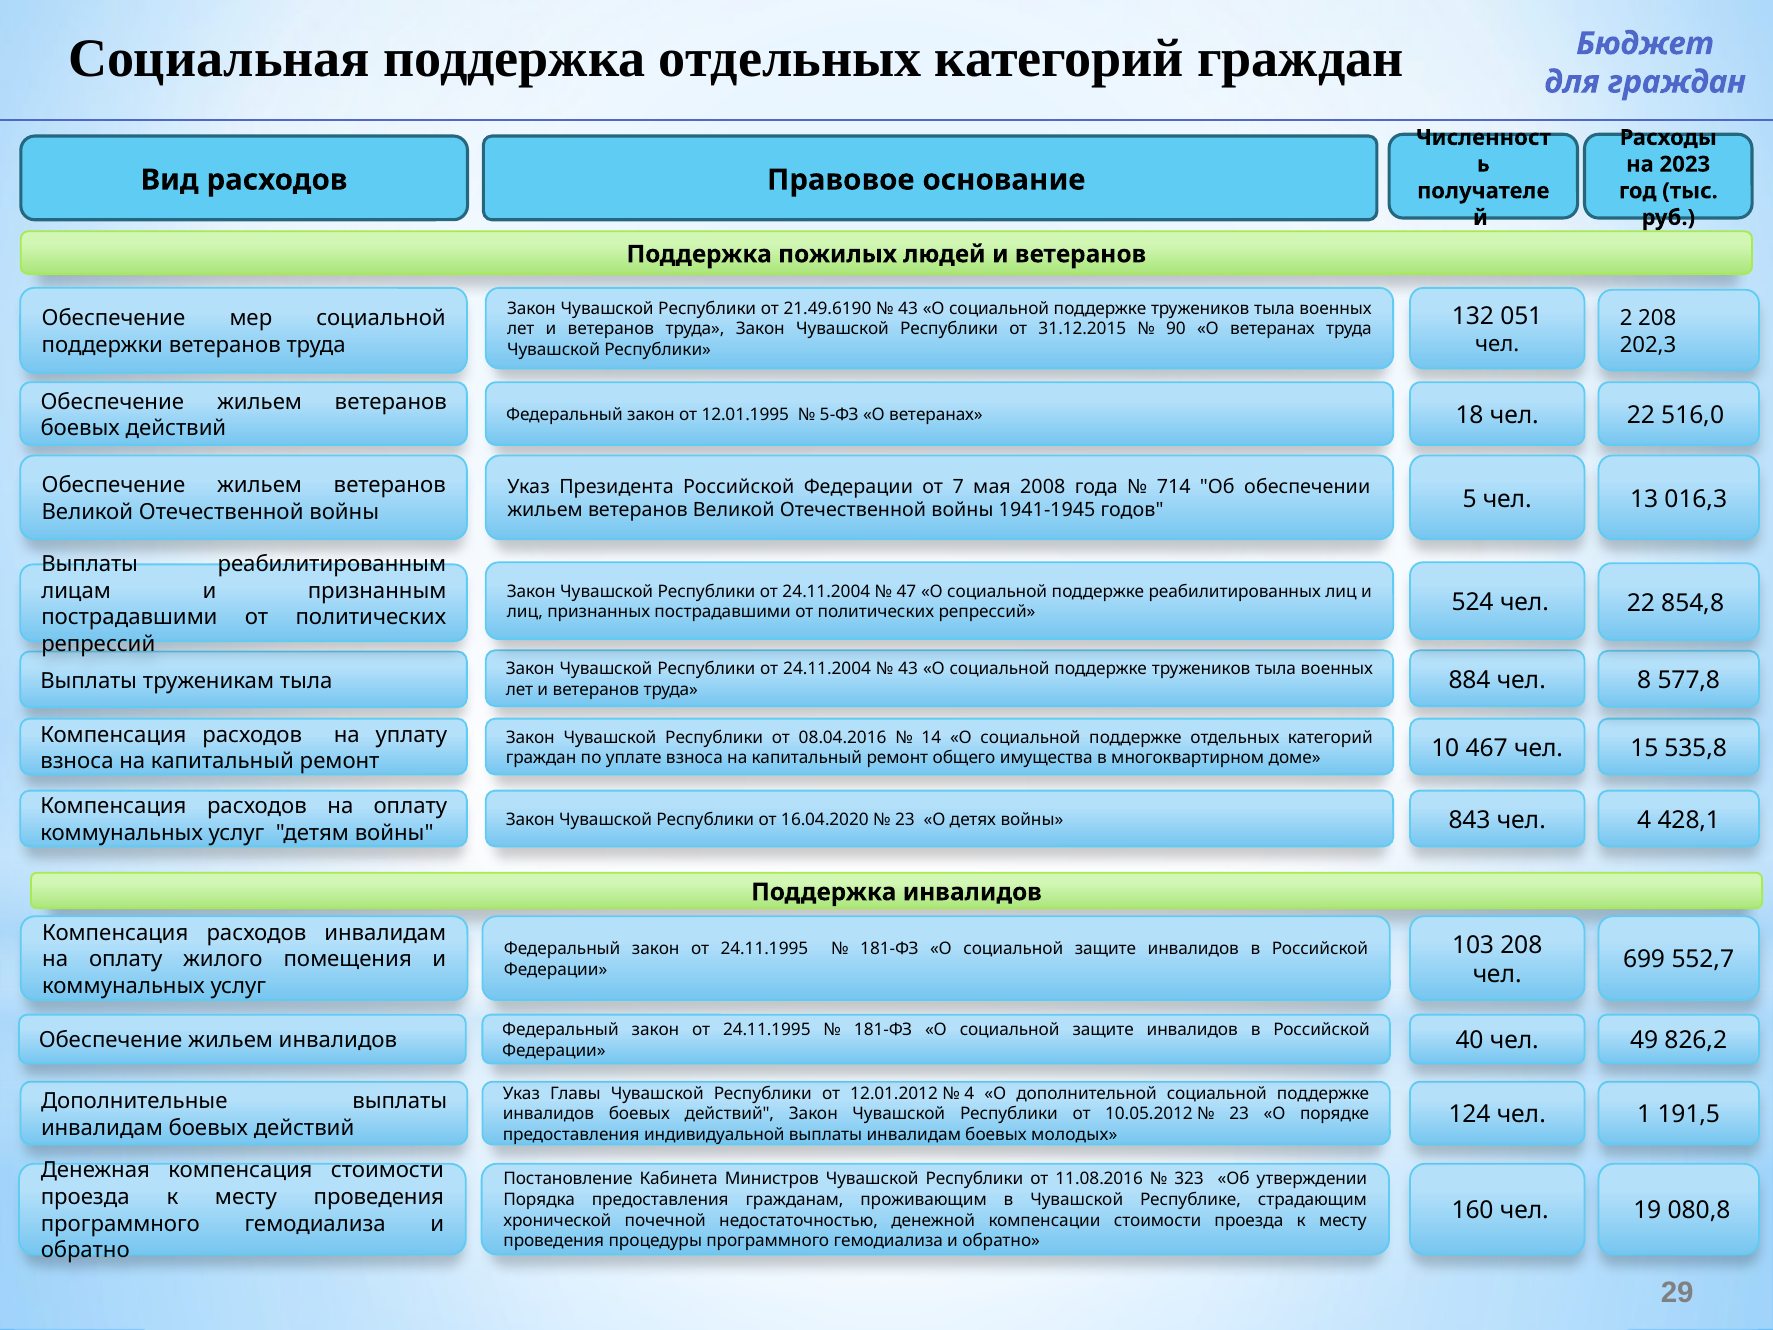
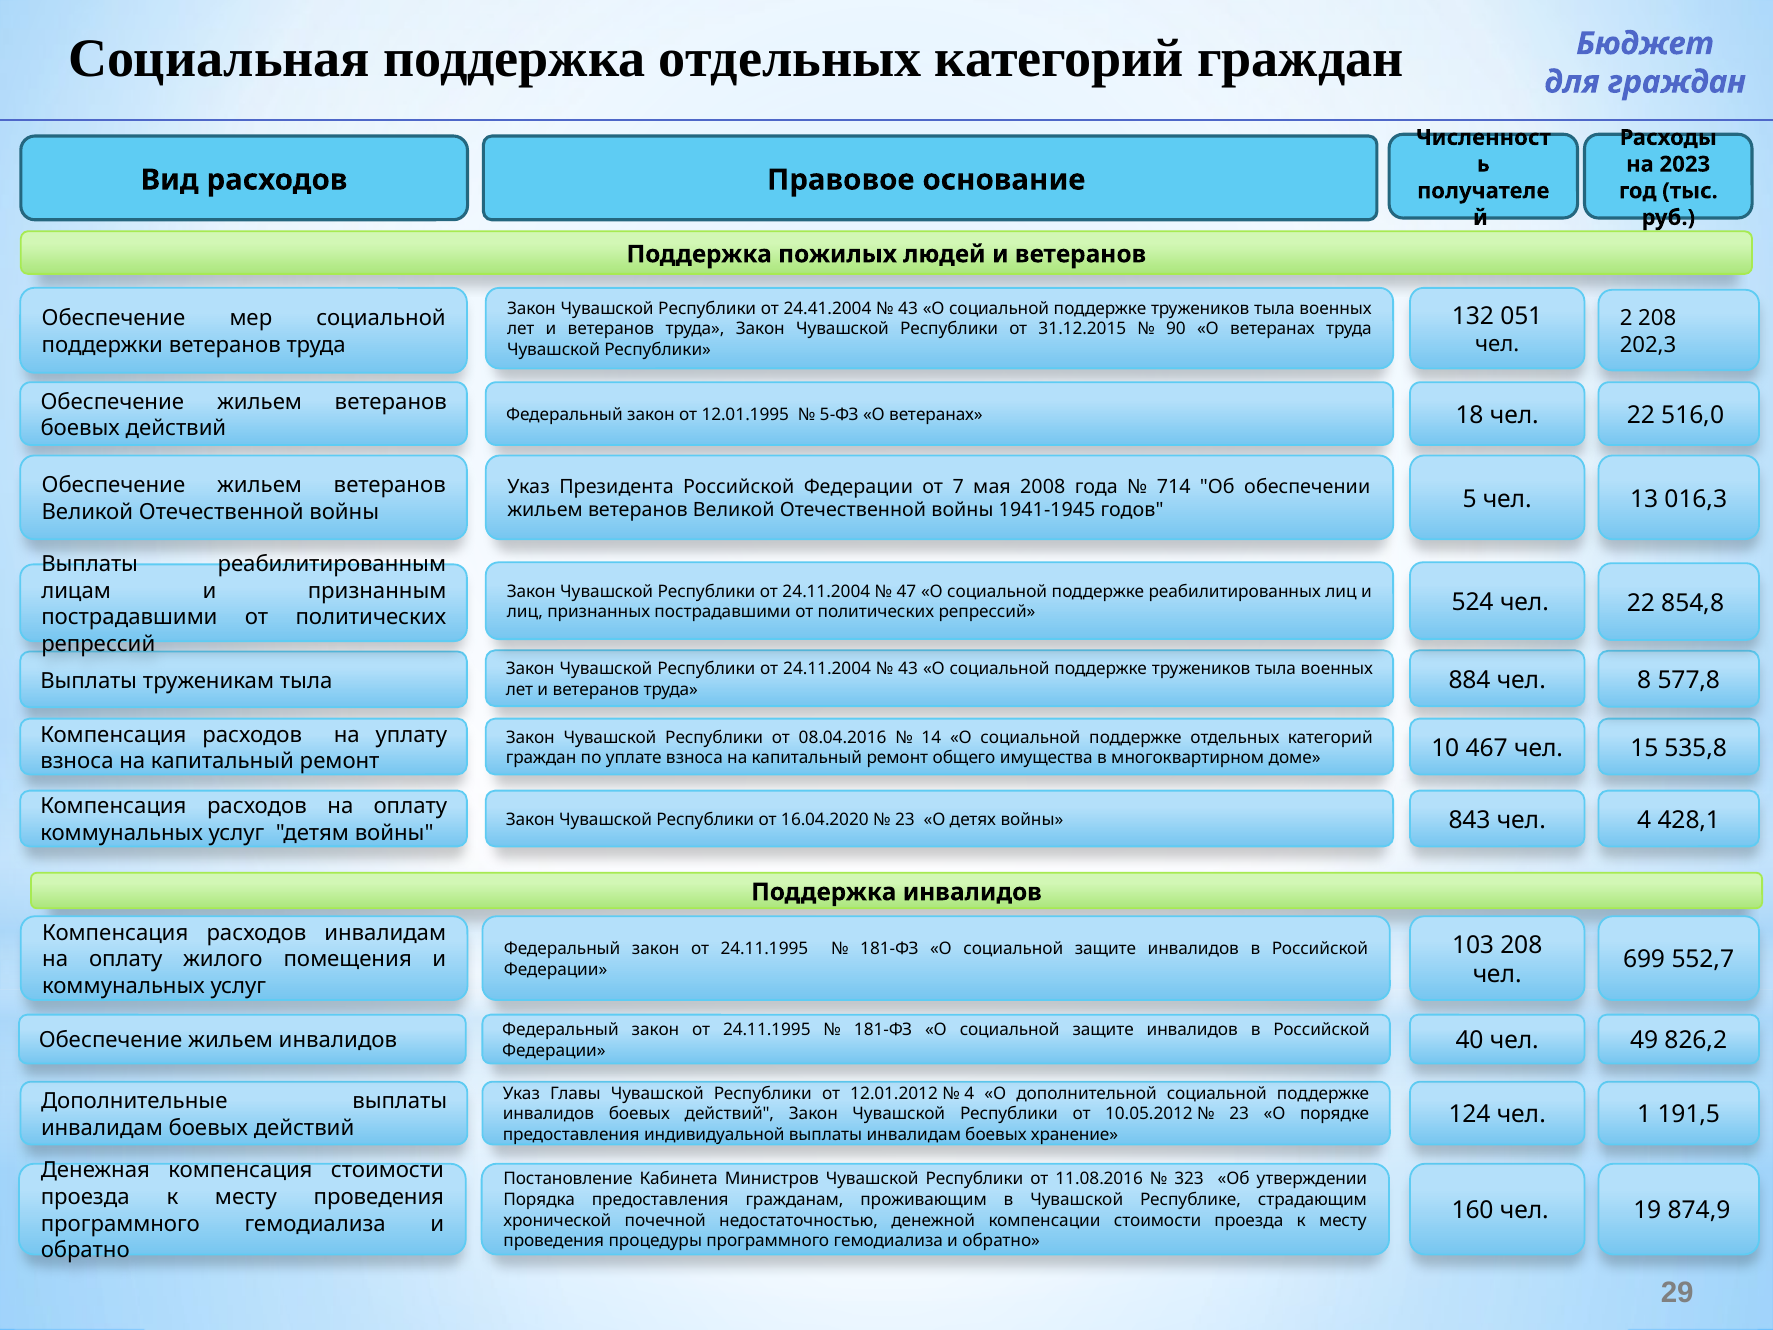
21.49.6190: 21.49.6190 -> 24.41.2004
молодых: молодых -> хранение
080,8: 080,8 -> 874,9
